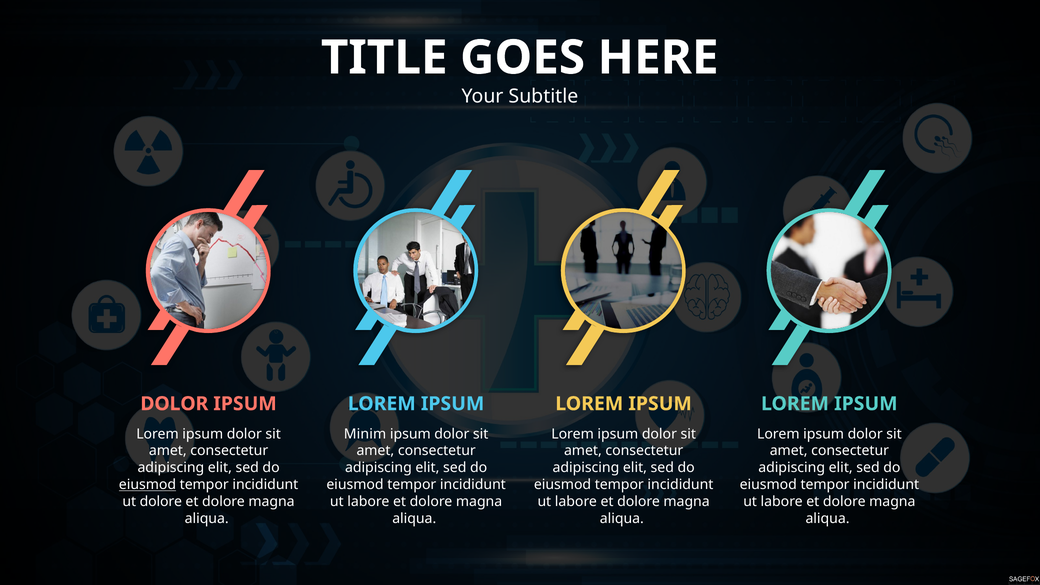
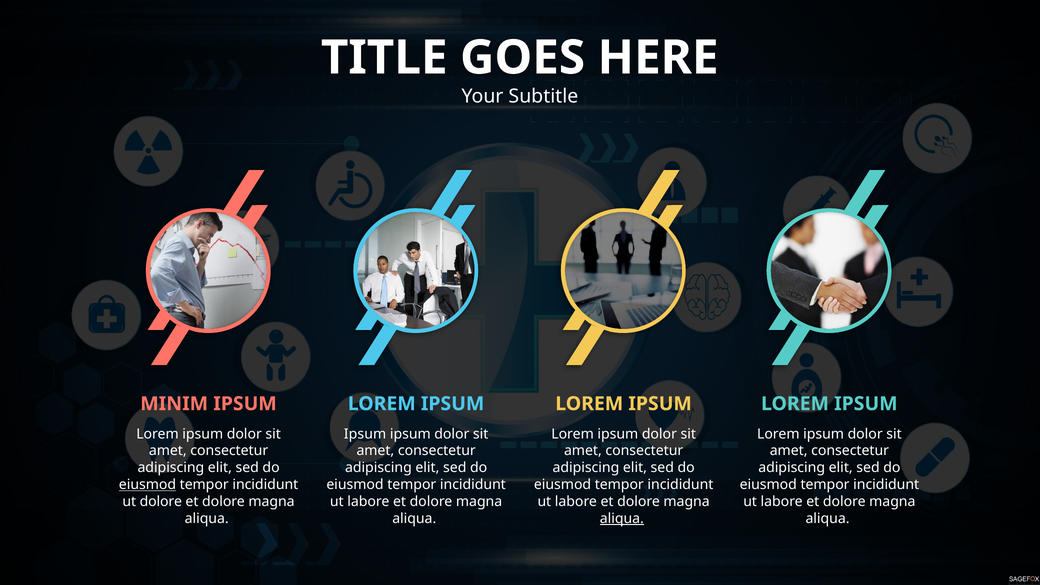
DOLOR at (174, 404): DOLOR -> MINIM
Minim at (365, 434): Minim -> Ipsum
aliqua at (622, 518) underline: none -> present
